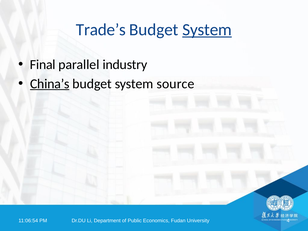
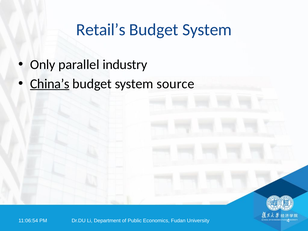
Trade’s: Trade’s -> Retail’s
System at (207, 30) underline: present -> none
Final: Final -> Only
